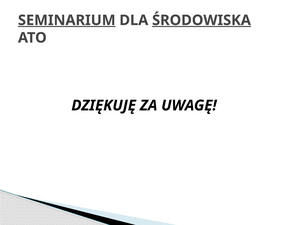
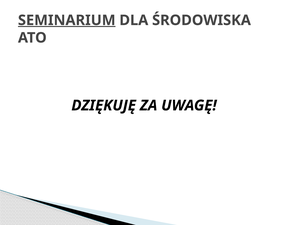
ŚRODOWISKA underline: present -> none
